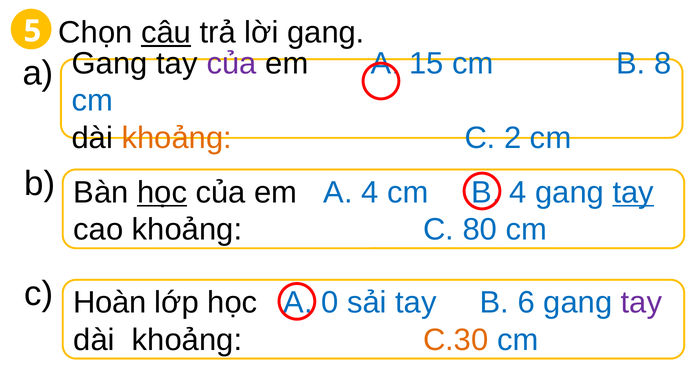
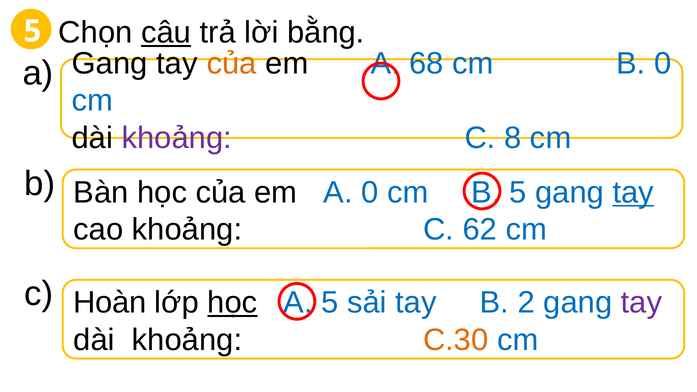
lời gang: gang -> bằng
của at (232, 64) colour: purple -> orange
15: 15 -> 68
B 8: 8 -> 0
khoảng at (177, 138) colour: orange -> purple
2: 2 -> 8
học at (162, 192) underline: present -> none
A 4: 4 -> 0
4 at (518, 192): 4 -> 5
80: 80 -> 62
học at (232, 303) underline: none -> present
0 at (330, 303): 0 -> 5
6: 6 -> 2
